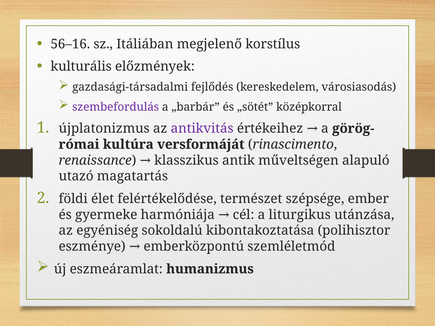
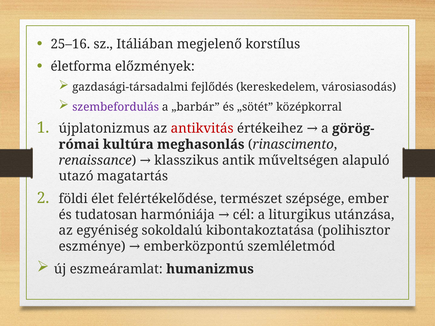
56–16: 56–16 -> 25–16
kulturális: kulturális -> életforma
antikvitás colour: purple -> red
versformáját: versformáját -> meghasonlás
gyermeke: gyermeke -> tudatosan
